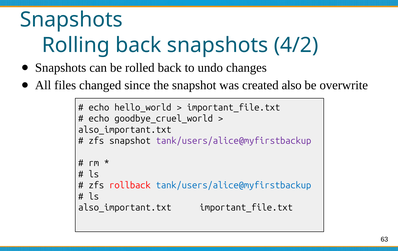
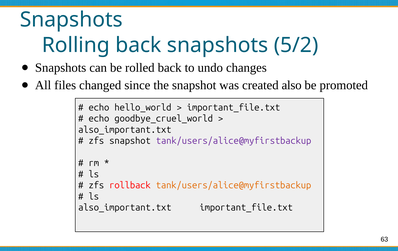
4/2: 4/2 -> 5/2
overwrite: overwrite -> promoted
tank/users/alice@myfirstbackup at (234, 185) colour: blue -> orange
